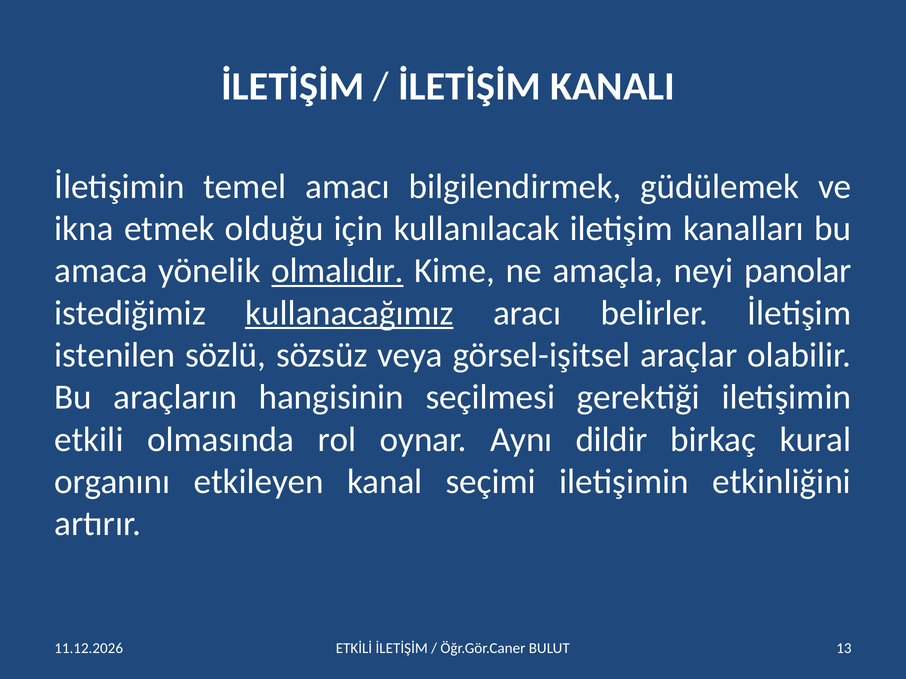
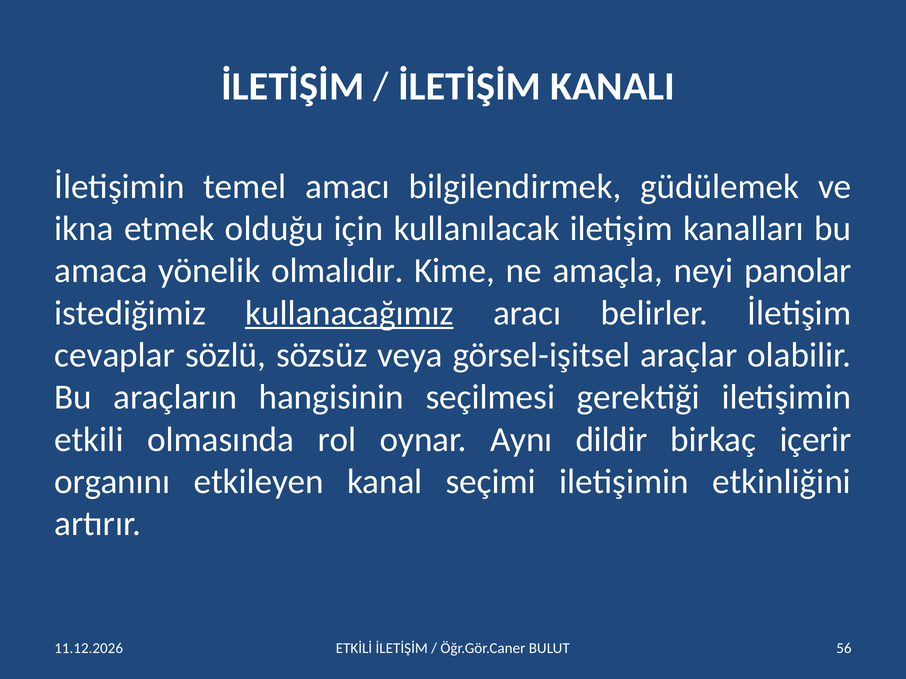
olmalıdır underline: present -> none
istenilen: istenilen -> cevaplar
kural: kural -> içerir
13: 13 -> 56
